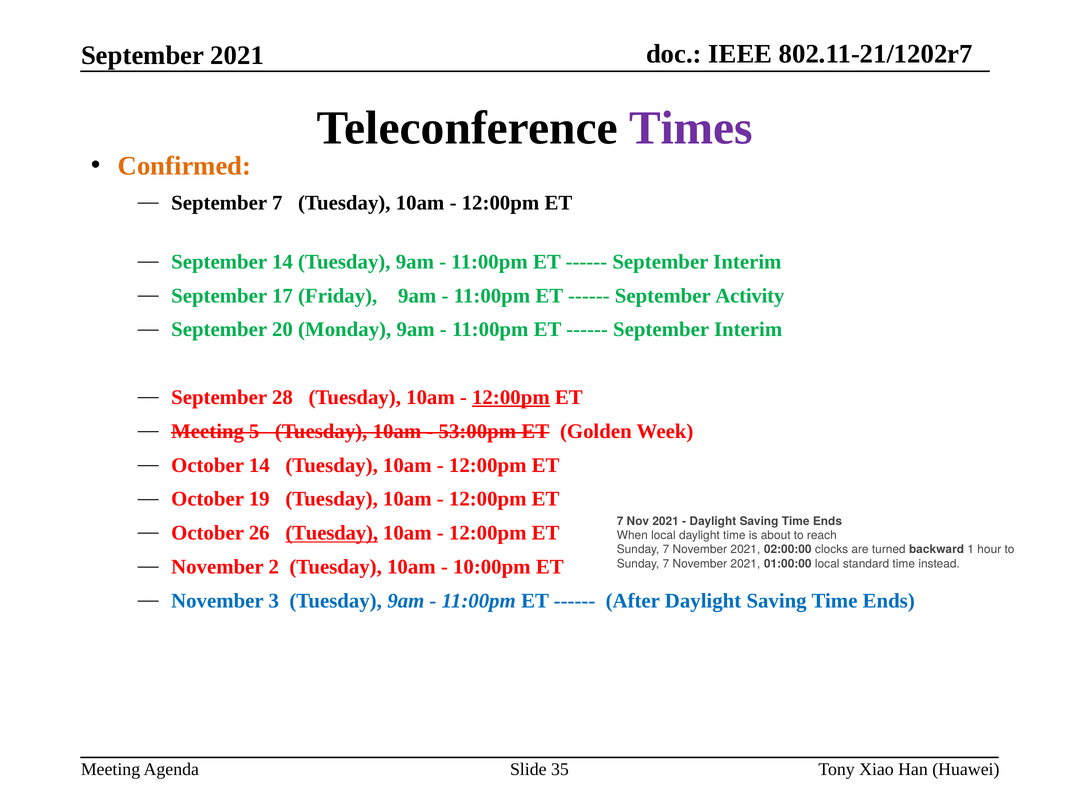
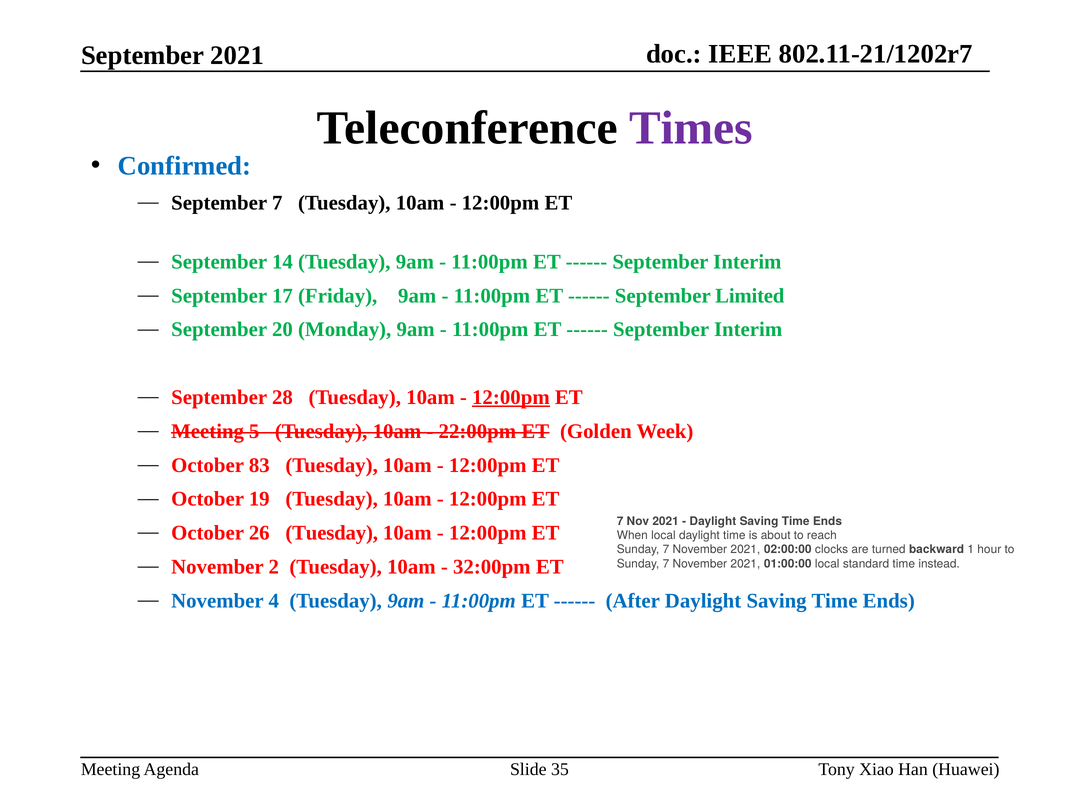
Confirmed colour: orange -> blue
Activity: Activity -> Limited
53:00pm: 53:00pm -> 22:00pm
October 14: 14 -> 83
Tuesday at (332, 533) underline: present -> none
10:00pm: 10:00pm -> 32:00pm
3: 3 -> 4
